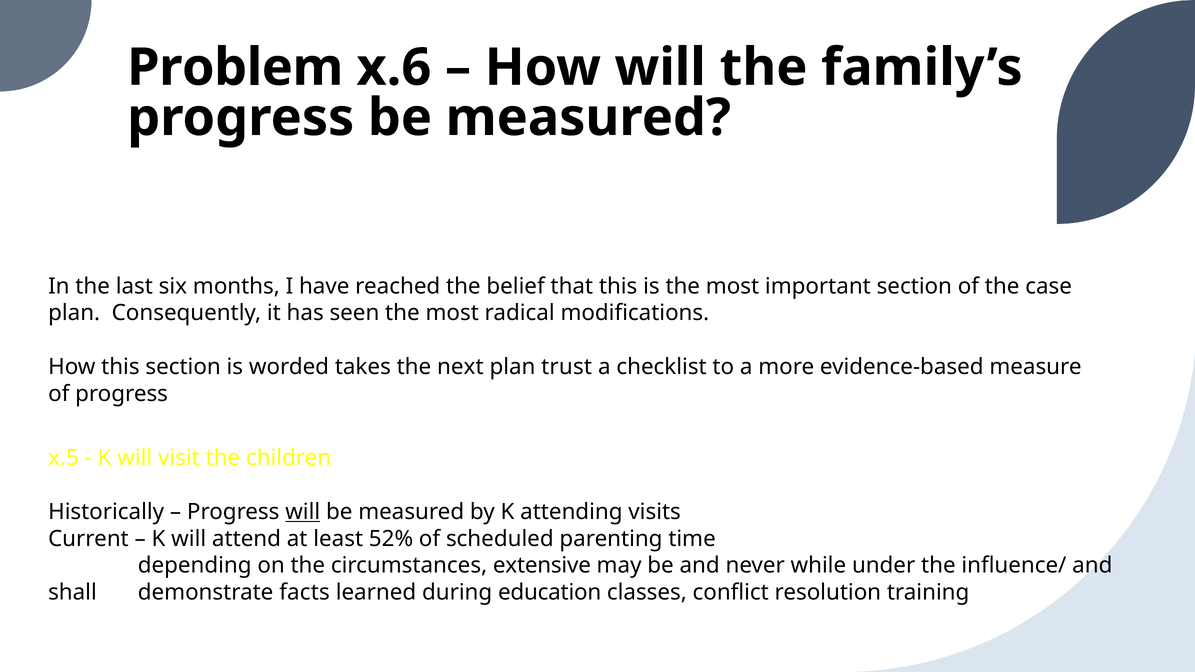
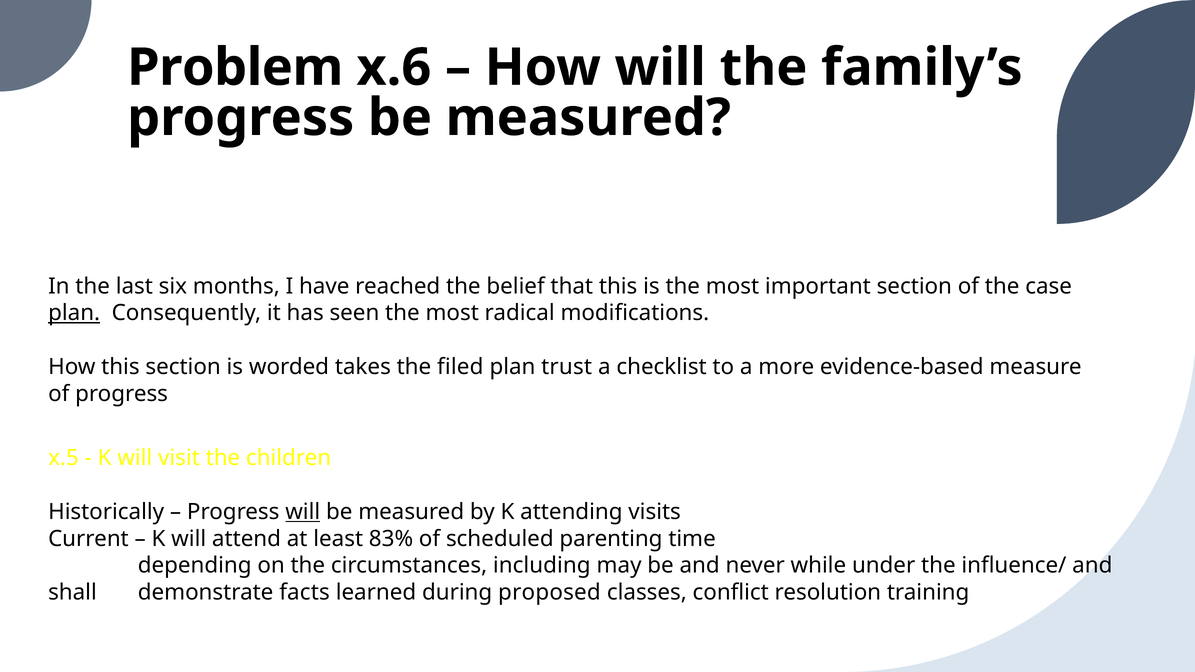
plan at (74, 313) underline: none -> present
next: next -> filed
52%: 52% -> 83%
extensive: extensive -> including
education: education -> proposed
